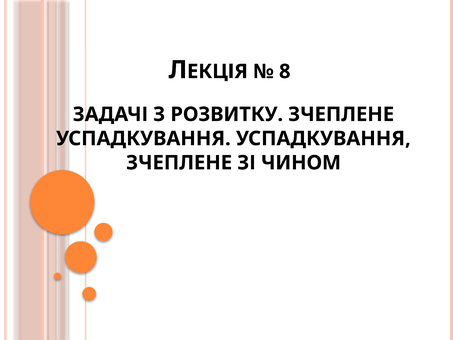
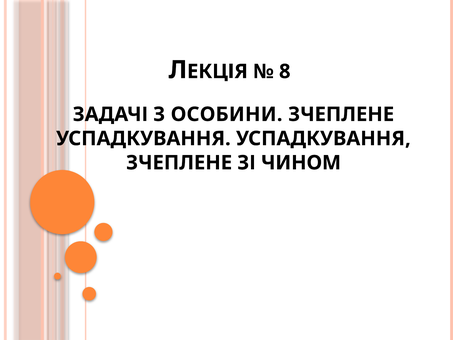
РОЗВИТКУ: РОЗВИТКУ -> ОСОБИНИ
